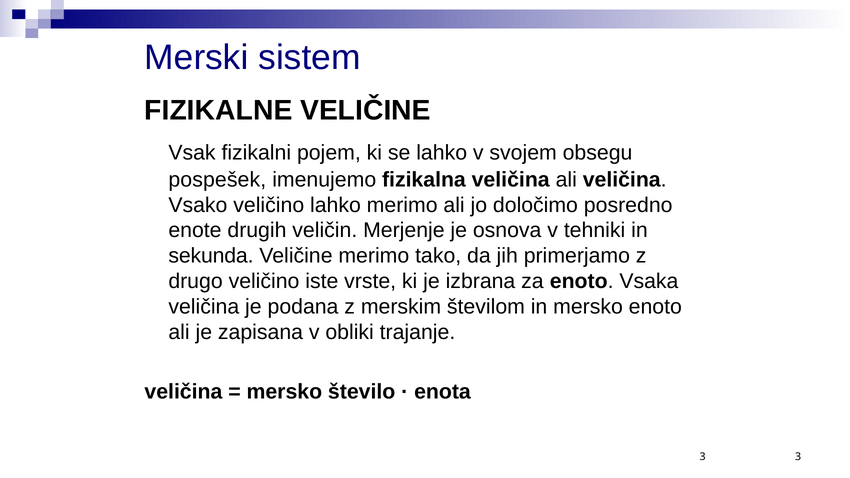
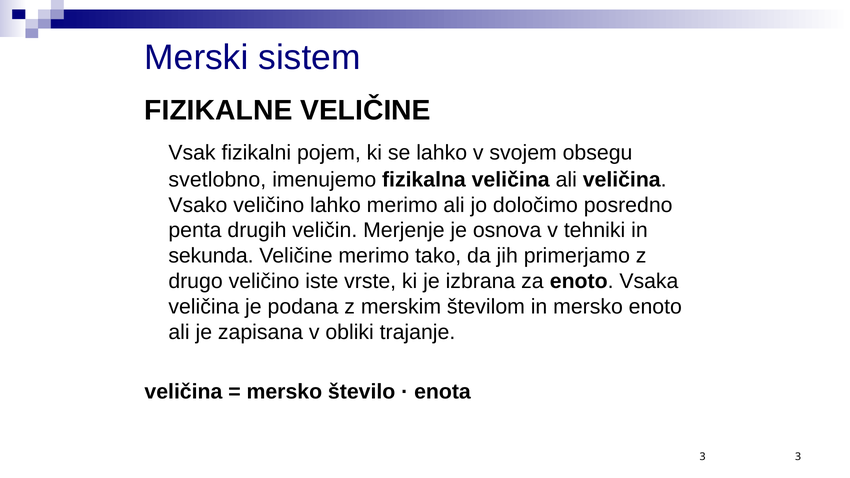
pospešek: pospešek -> svetlobno
enote: enote -> penta
